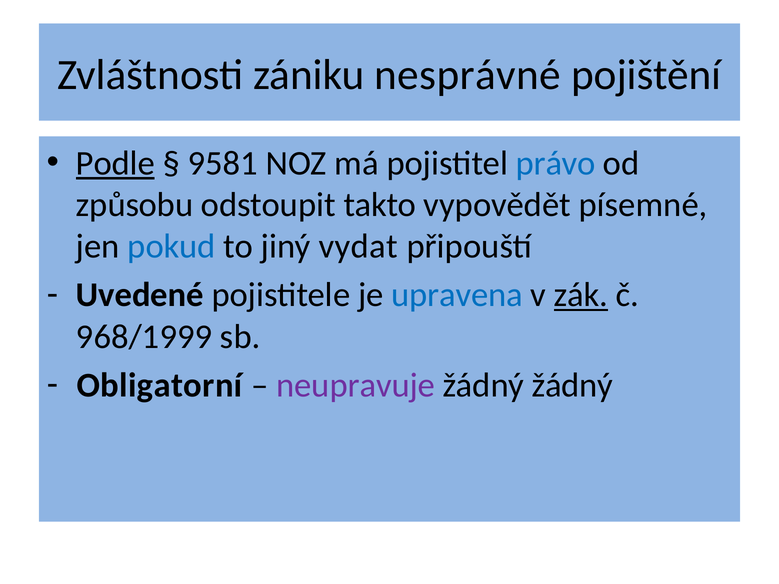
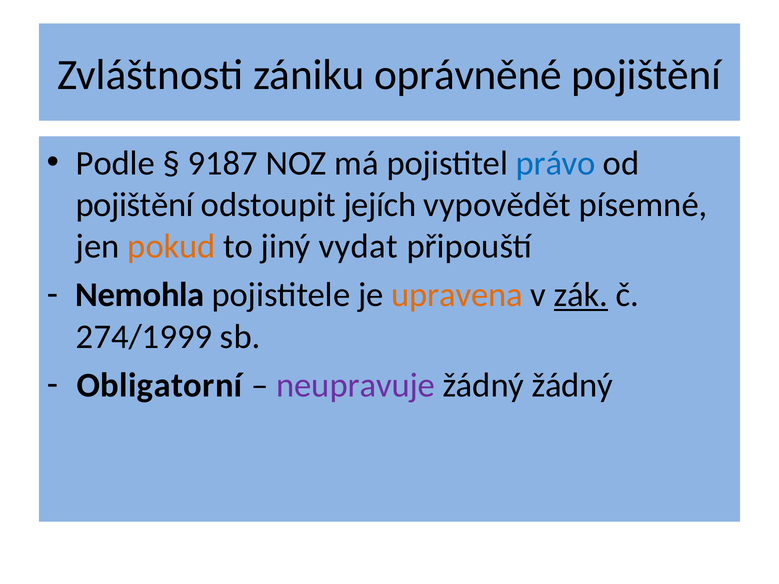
nesprávné: nesprávné -> oprávněné
Podle underline: present -> none
9581: 9581 -> 9187
způsobu at (135, 205): způsobu -> pojištění
takto: takto -> jejích
pokud colour: blue -> orange
Uvedené: Uvedené -> Nemohla
upravena colour: blue -> orange
968/1999: 968/1999 -> 274/1999
